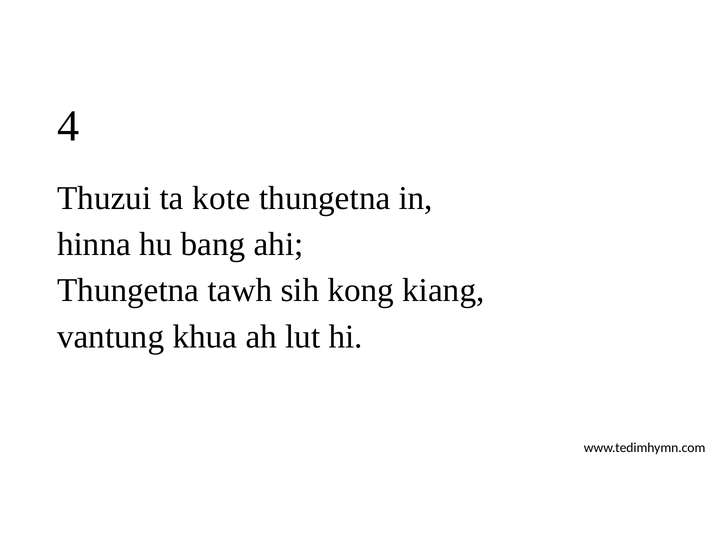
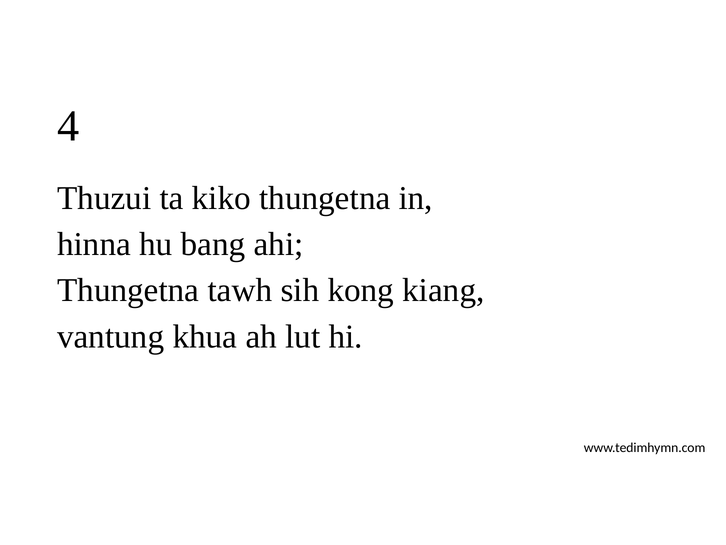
kote: kote -> kiko
